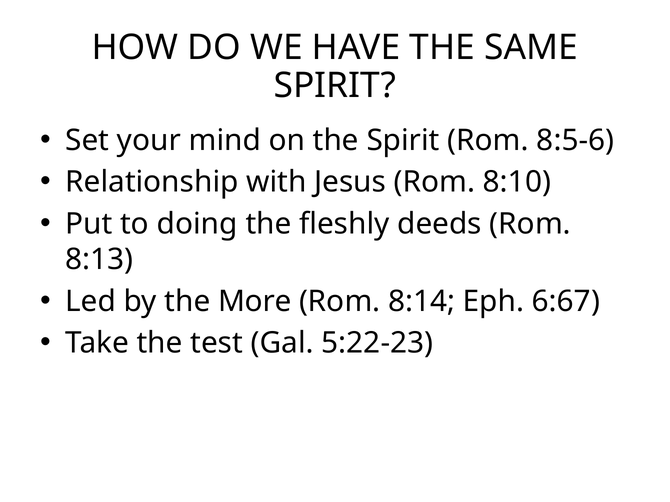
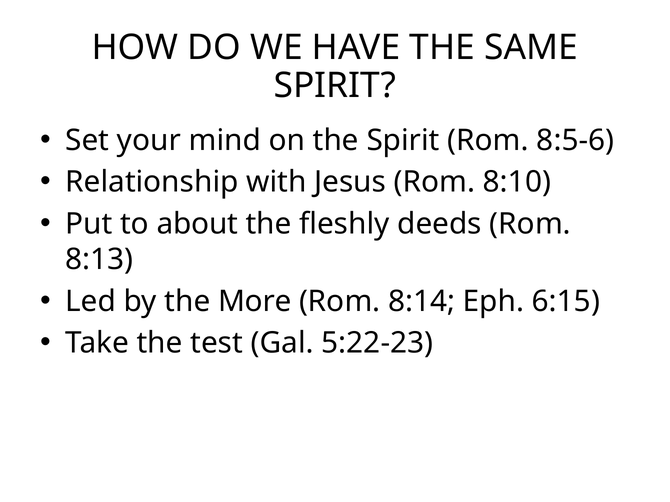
doing: doing -> about
6:67: 6:67 -> 6:15
